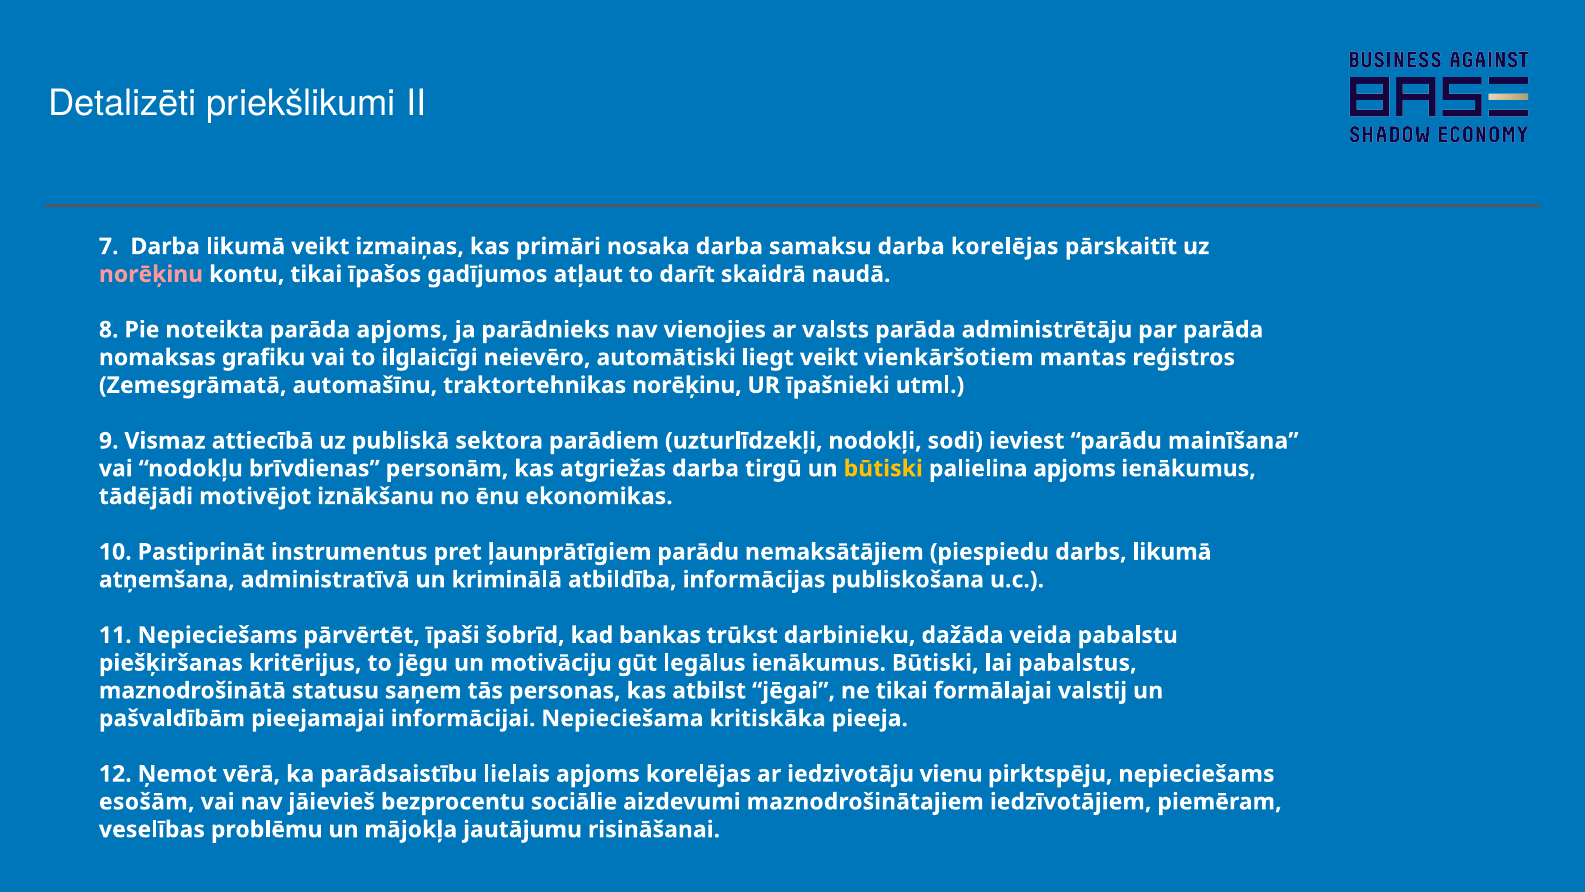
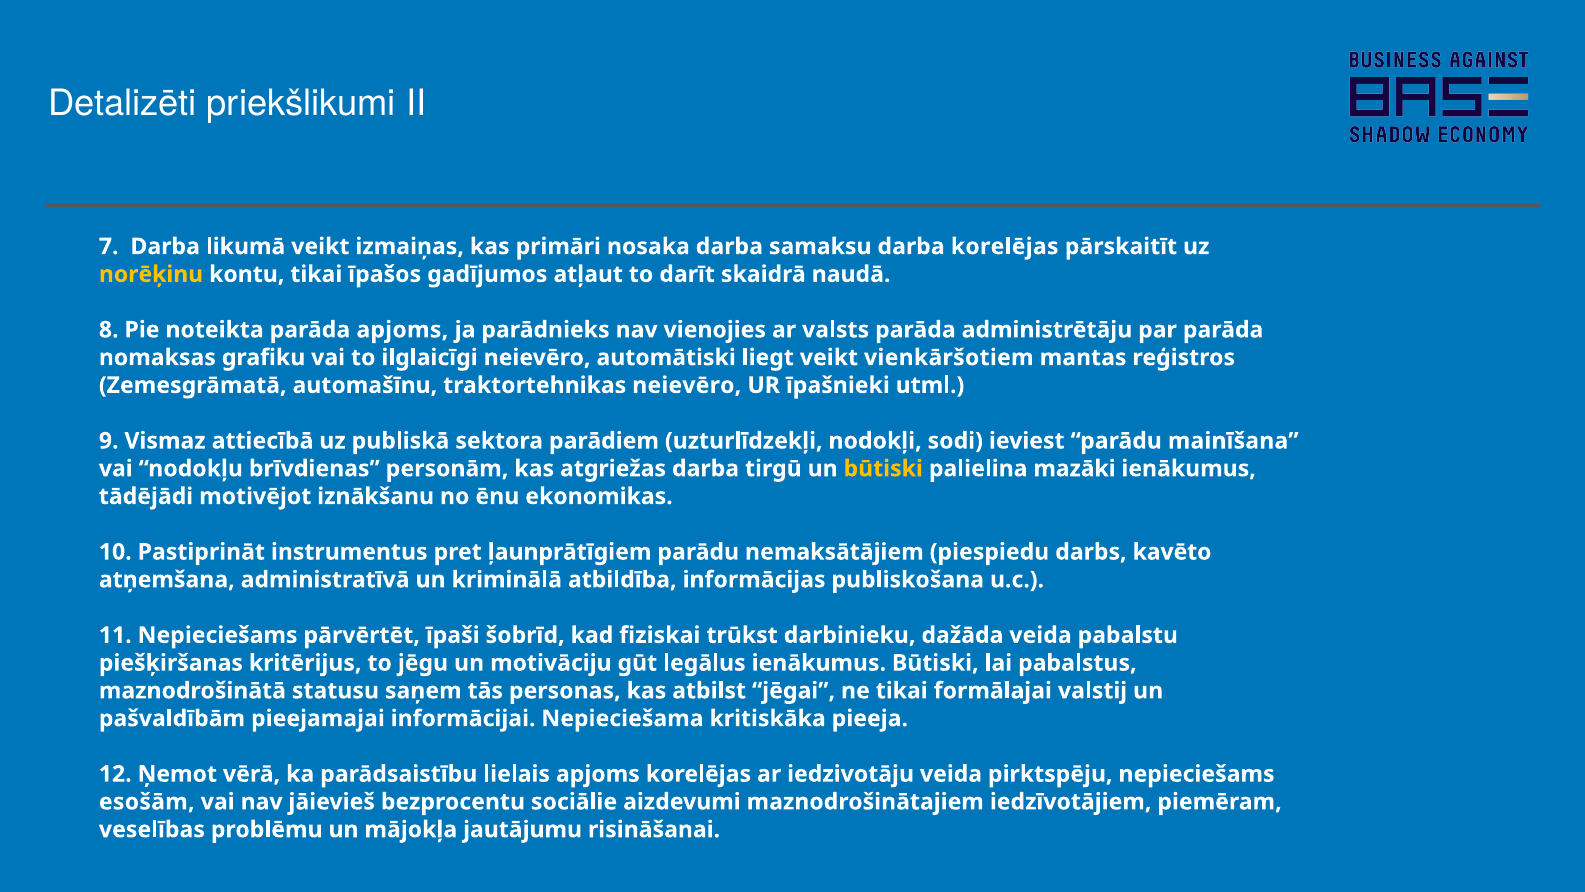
norēķinu at (151, 274) colour: pink -> yellow
traktortehnikas norēķinu: norēķinu -> neievēro
palielina apjoms: apjoms -> mazāki
darbs likumā: likumā -> kavēto
bankas: bankas -> fiziskai
iedzivotāju vienu: vienu -> veida
